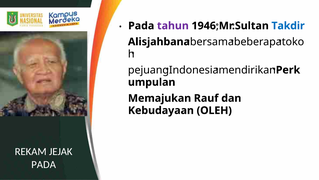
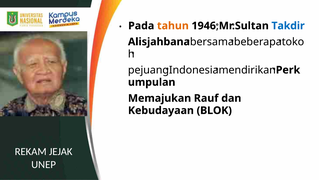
tahun colour: purple -> orange
OLEH: OLEH -> BLOK
PADA at (44, 164): PADA -> UNEP
